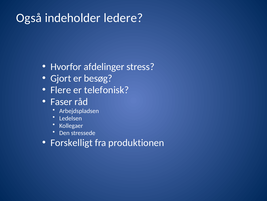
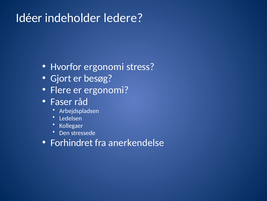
Også: Også -> Idéer
Hvorfor afdelinger: afdelinger -> ergonomi
er telefonisk: telefonisk -> ergonomi
Forskelligt: Forskelligt -> Forhindret
produktionen: produktionen -> anerkendelse
